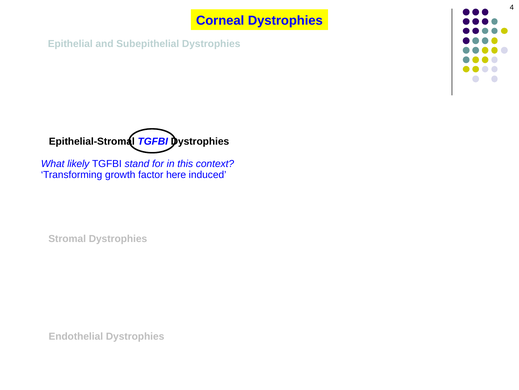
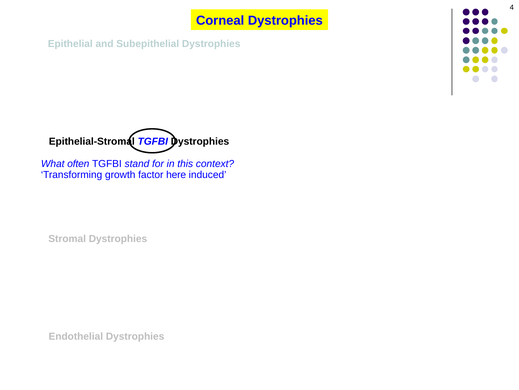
likely: likely -> often
